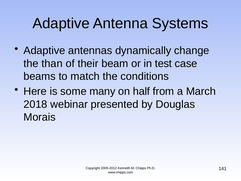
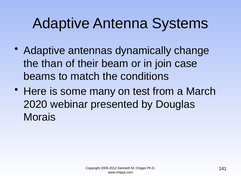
test: test -> join
half: half -> test
2018: 2018 -> 2020
